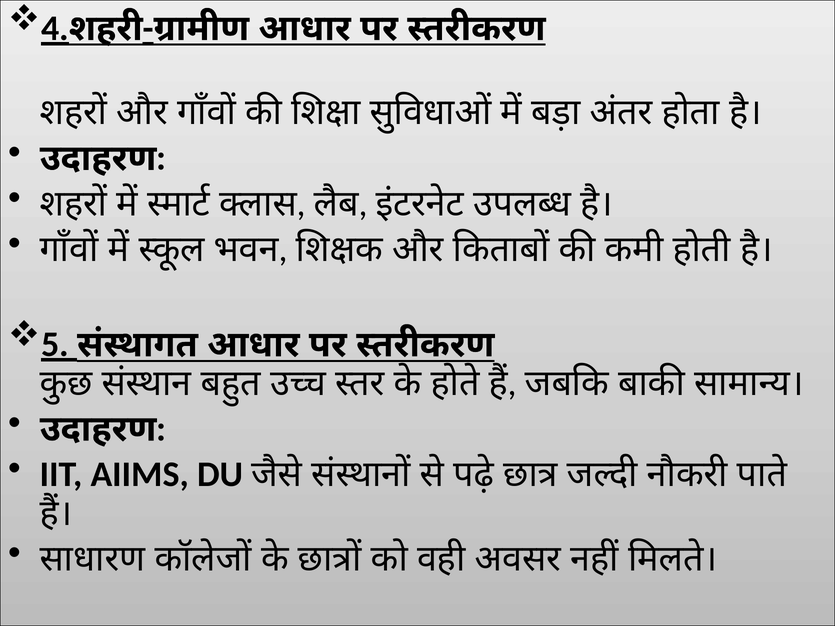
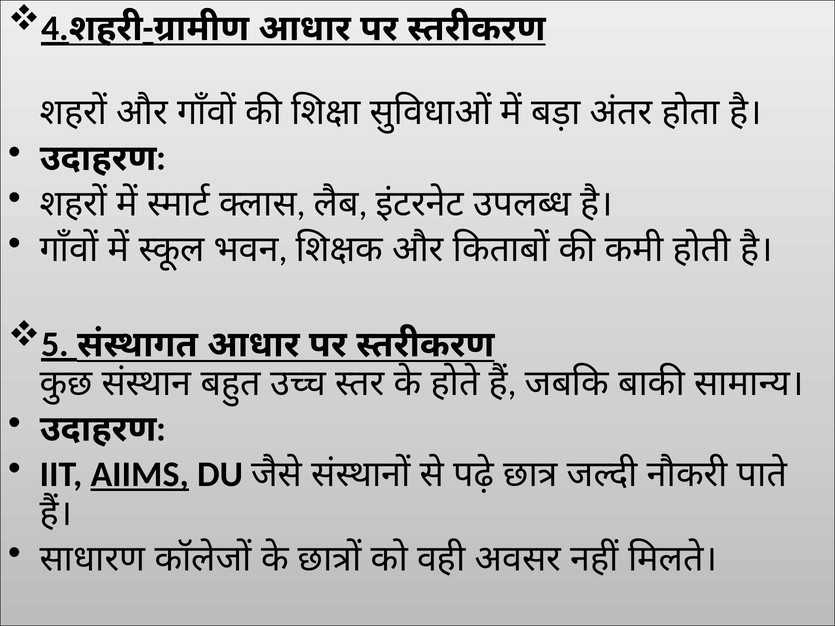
AIIMS underline: none -> present
